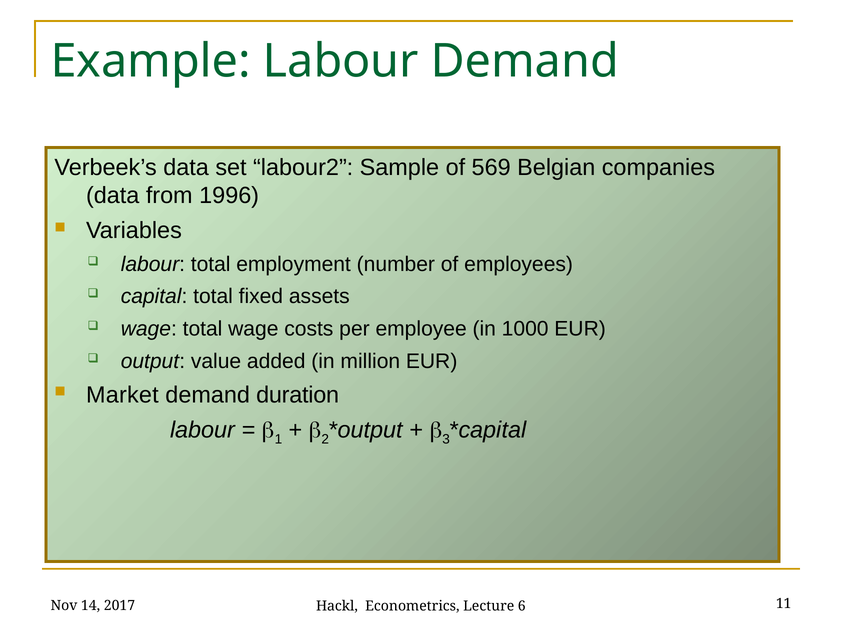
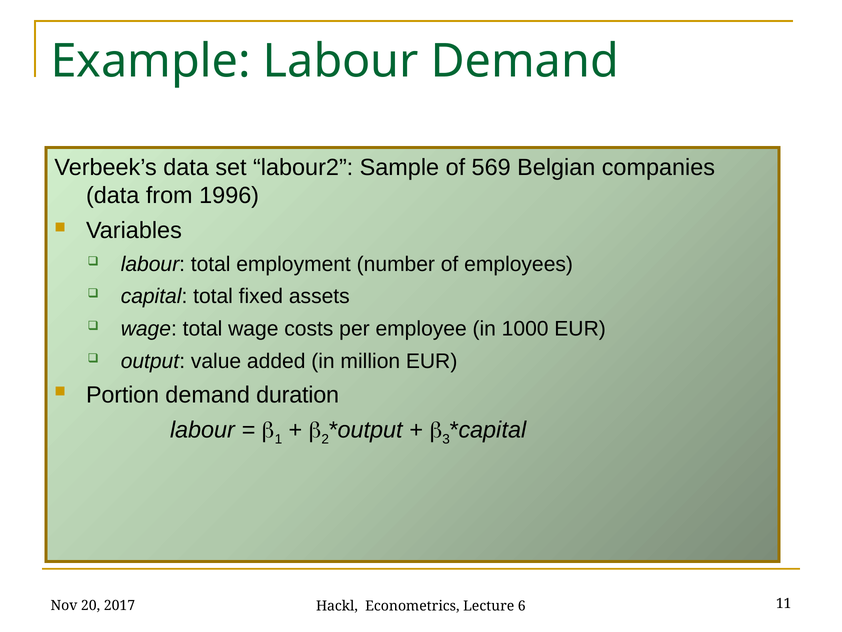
Market: Market -> Portion
14: 14 -> 20
